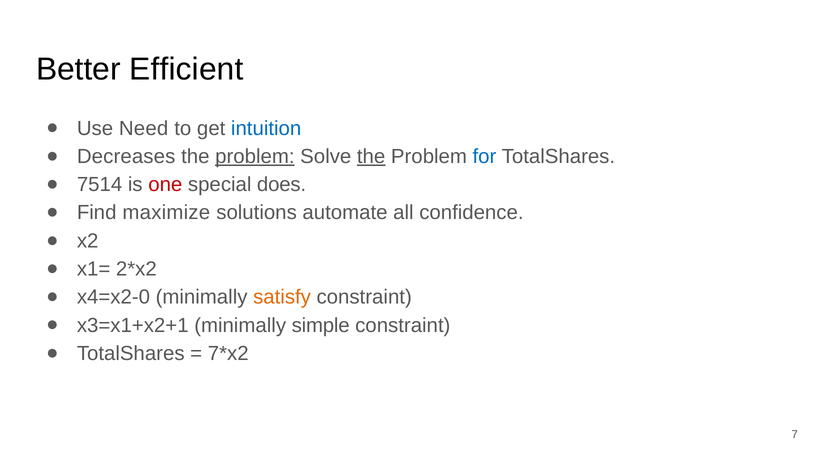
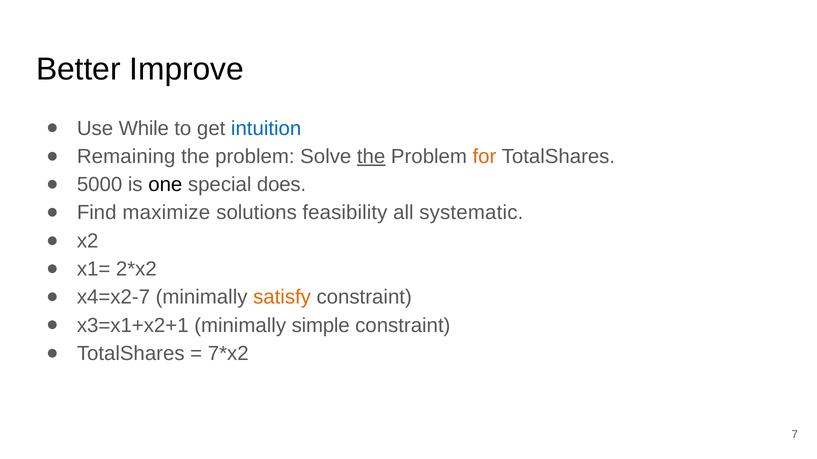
Efficient: Efficient -> Improve
Need: Need -> While
Decreases: Decreases -> Remaining
problem at (255, 157) underline: present -> none
for colour: blue -> orange
7514: 7514 -> 5000
one colour: red -> black
automate: automate -> feasibility
confidence: confidence -> systematic
x4=x2-0: x4=x2-0 -> x4=x2-7
